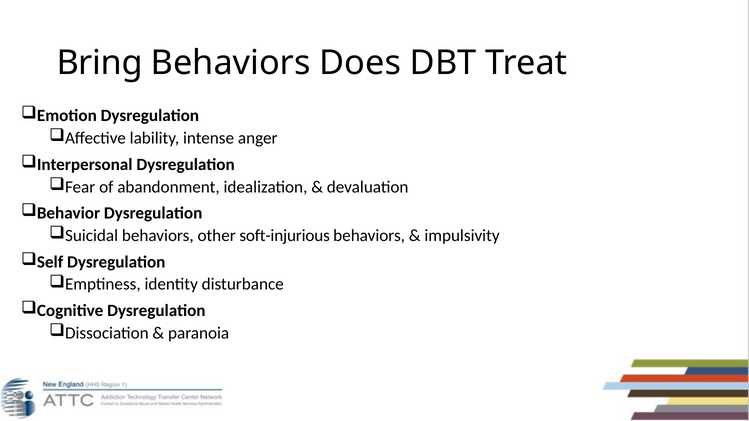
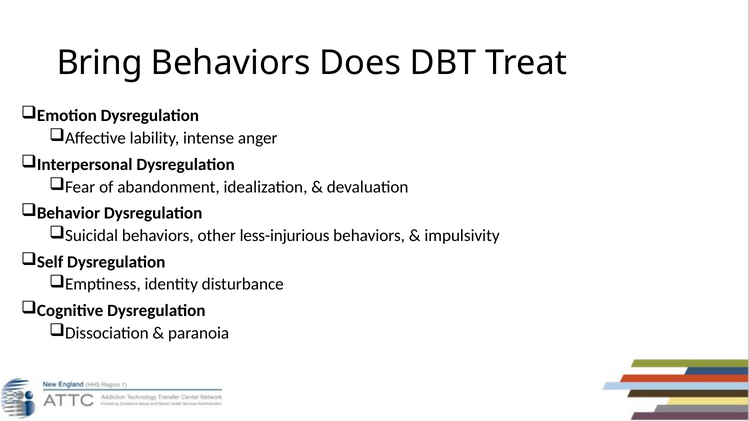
soft-injurious: soft-injurious -> less-injurious
